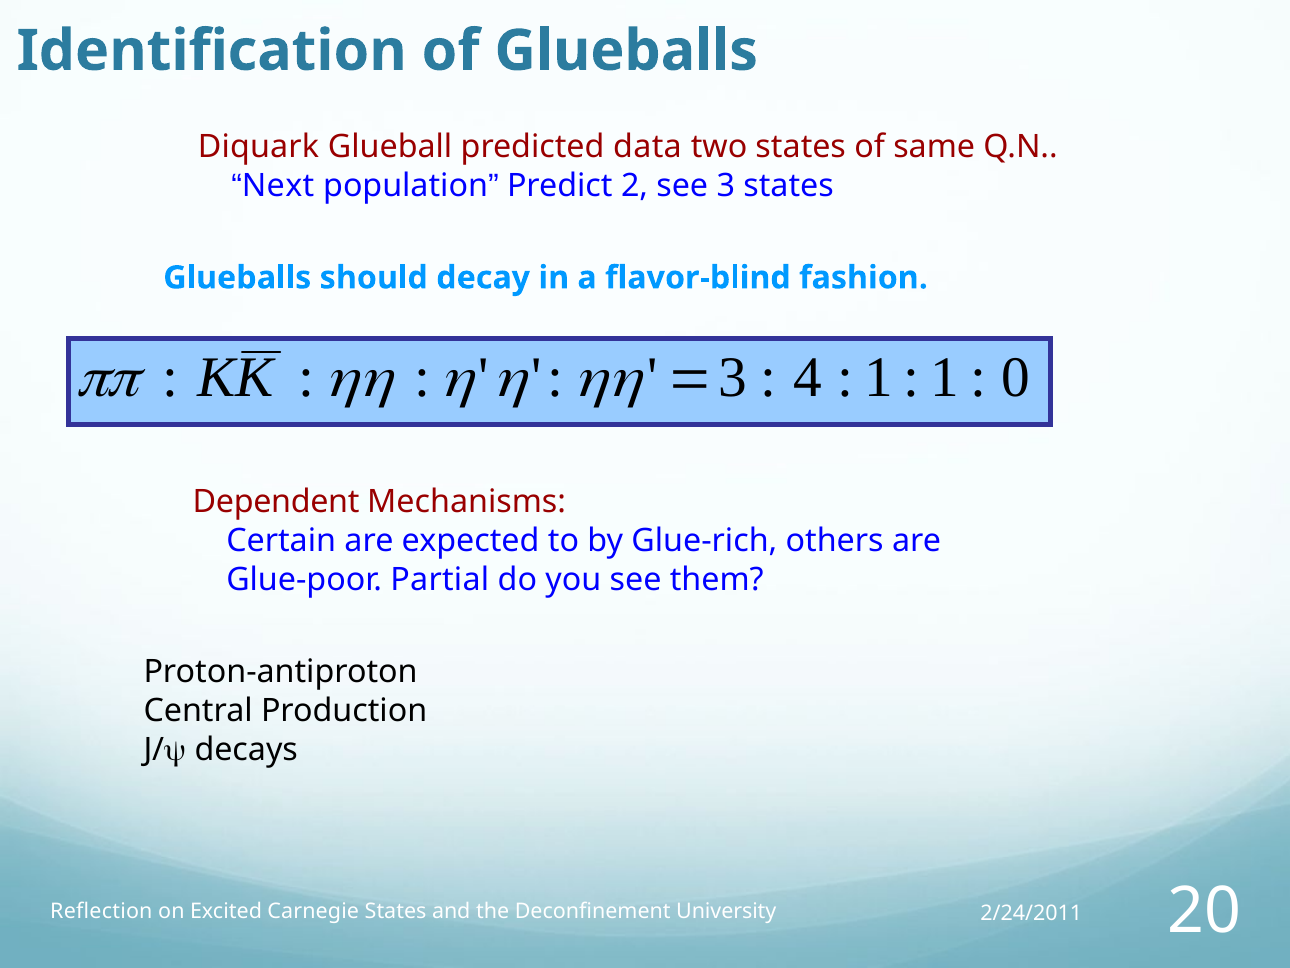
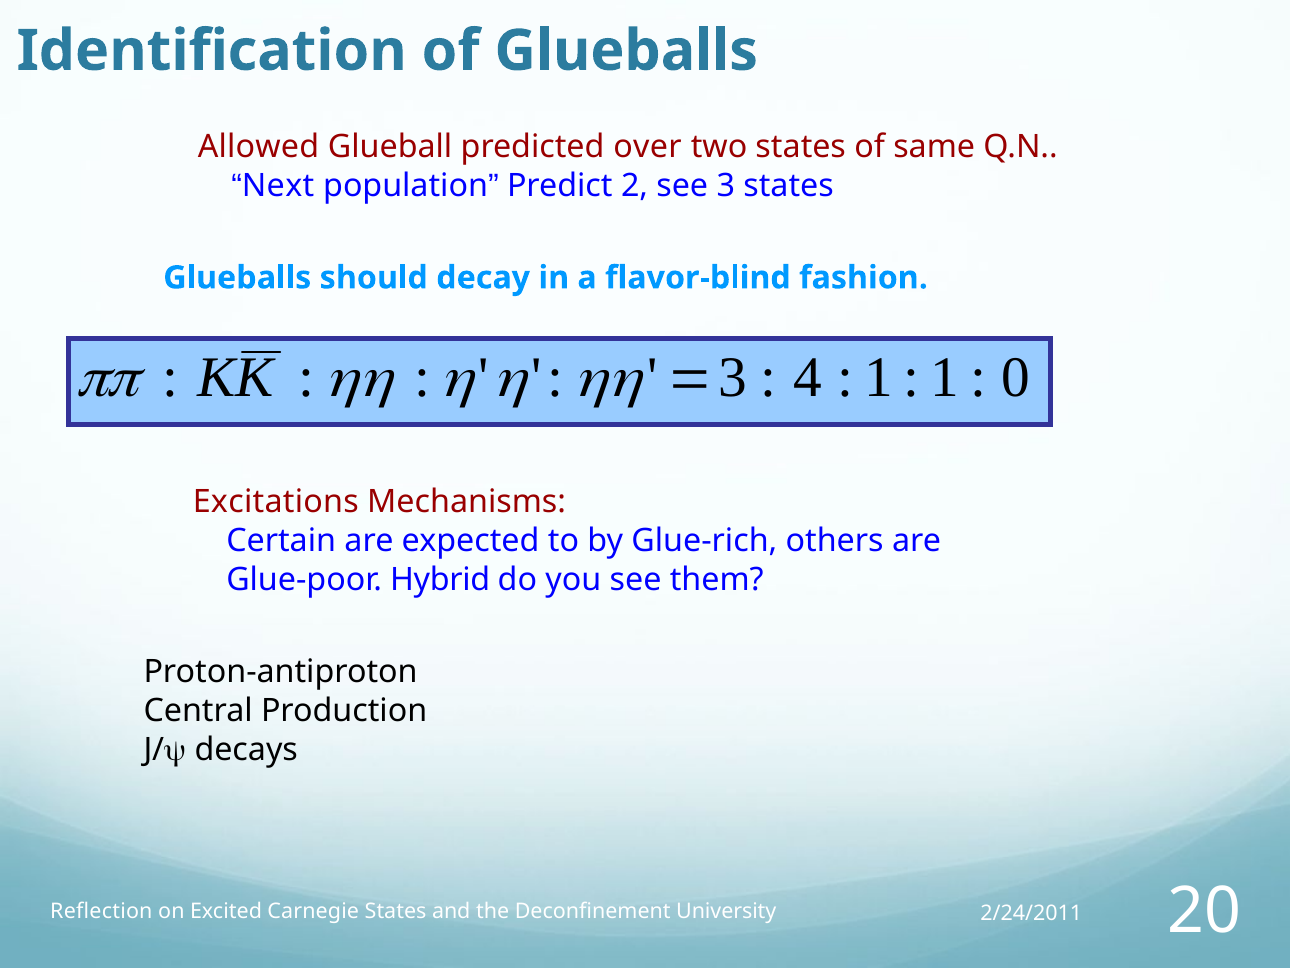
Diquark: Diquark -> Allowed
data: data -> over
Dependent: Dependent -> Excitations
Partial: Partial -> Hybrid
